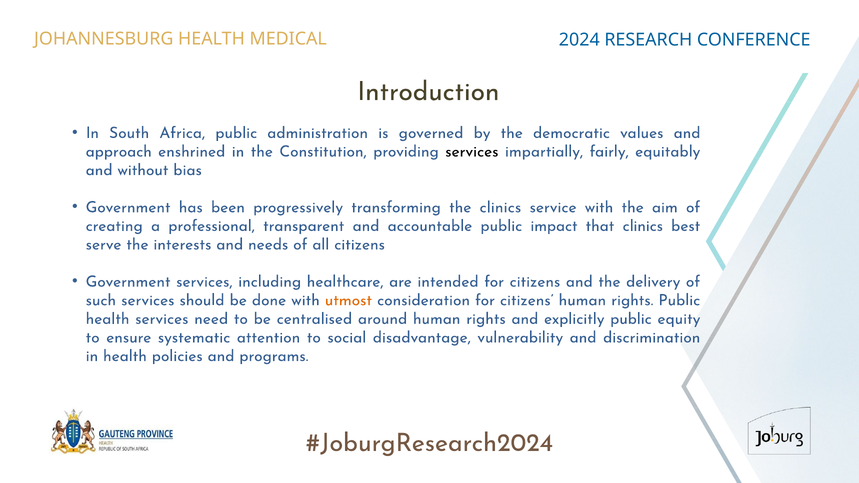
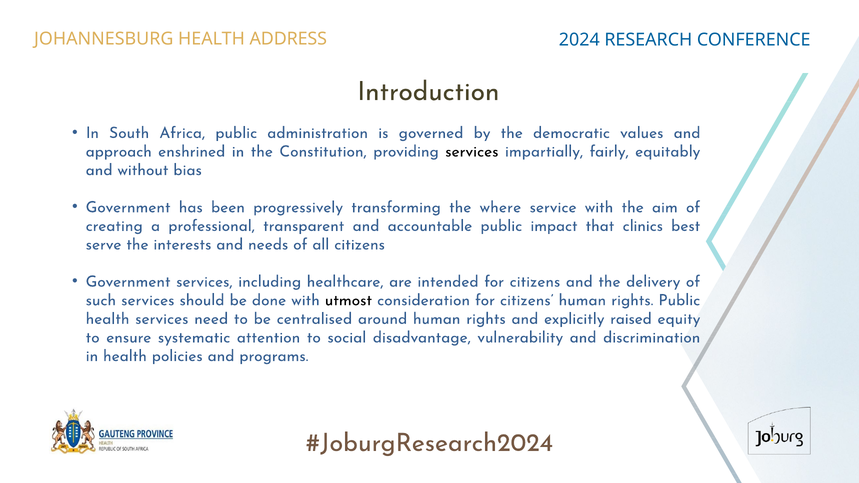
MEDICAL: MEDICAL -> ADDRESS
the clinics: clinics -> where
utmost colour: orange -> black
explicitly public: public -> raised
